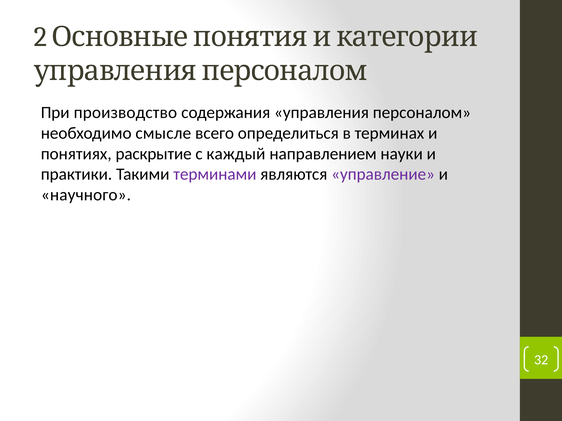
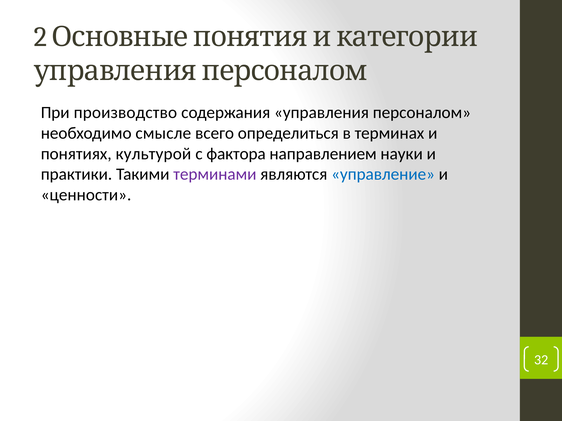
раскрытие: раскрытие -> культурой
каждый: каждый -> фактора
управление colour: purple -> blue
научного: научного -> ценности
